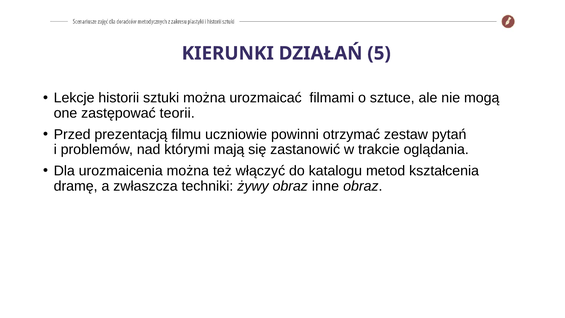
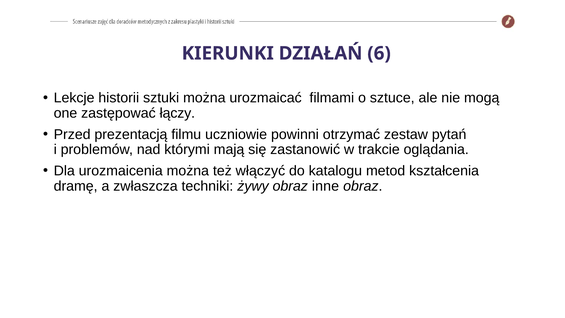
5: 5 -> 6
teorii: teorii -> łączy
